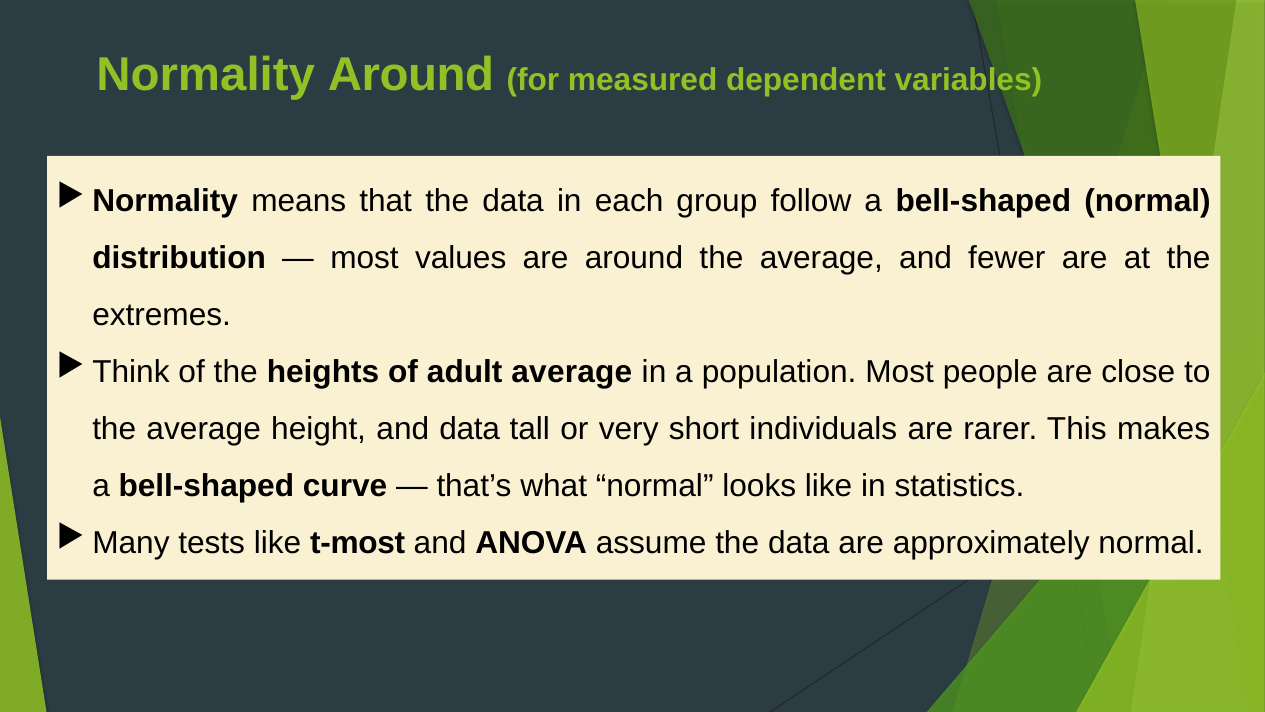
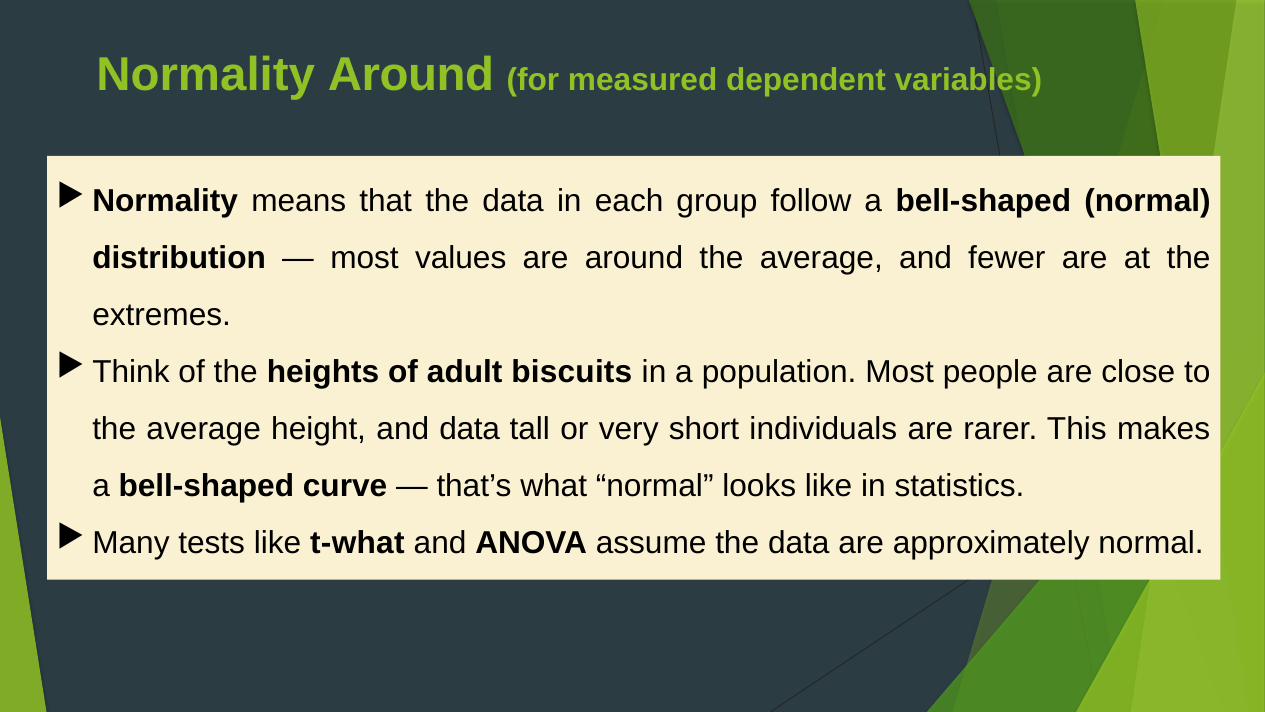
adult average: average -> biscuits
t-most: t-most -> t-what
